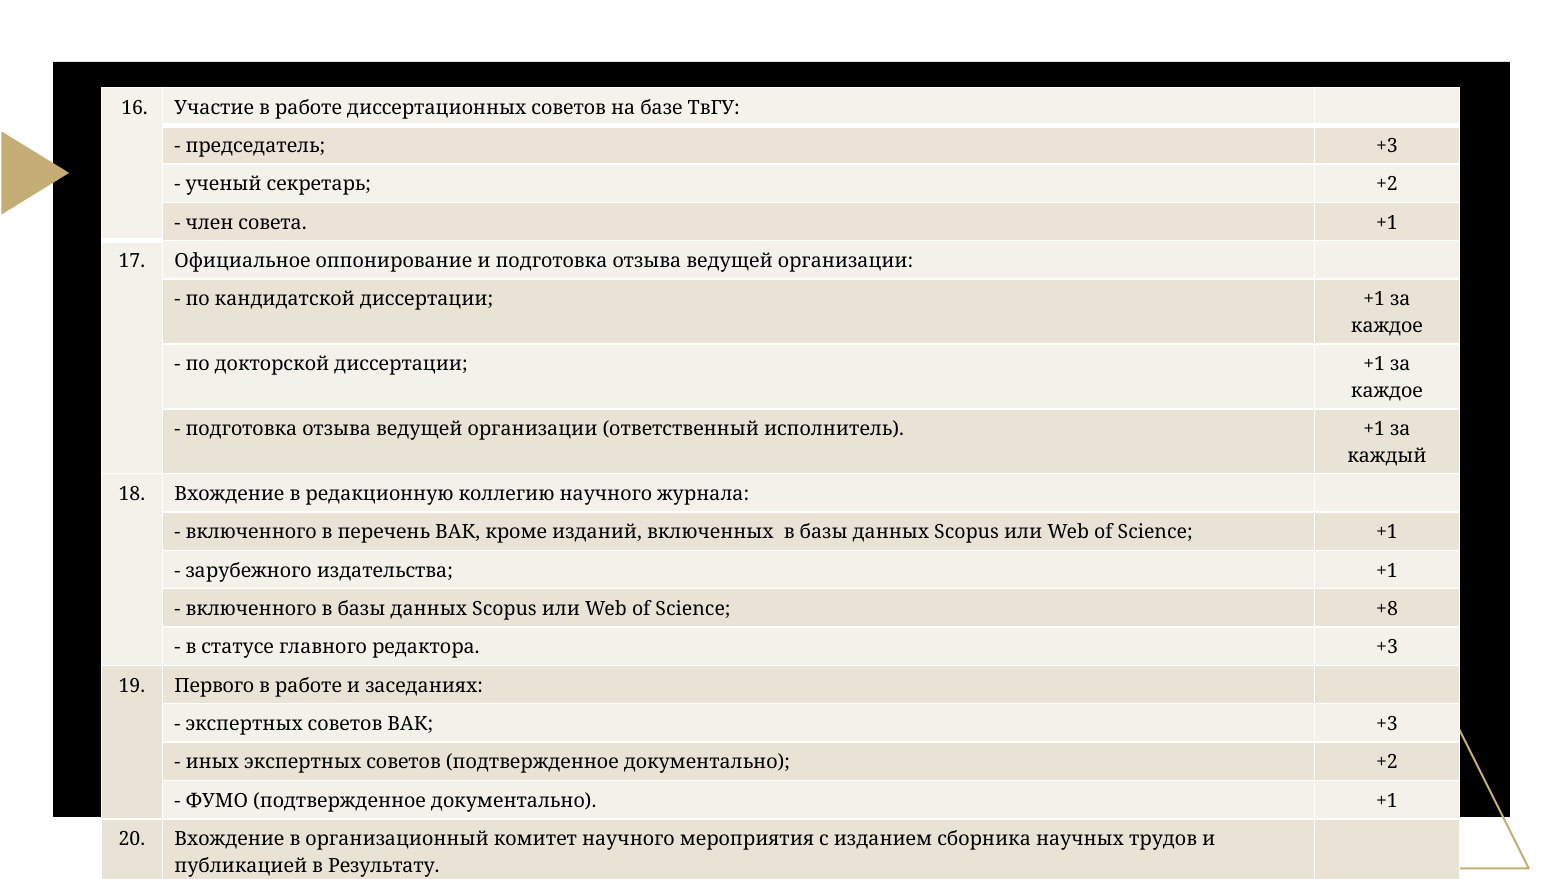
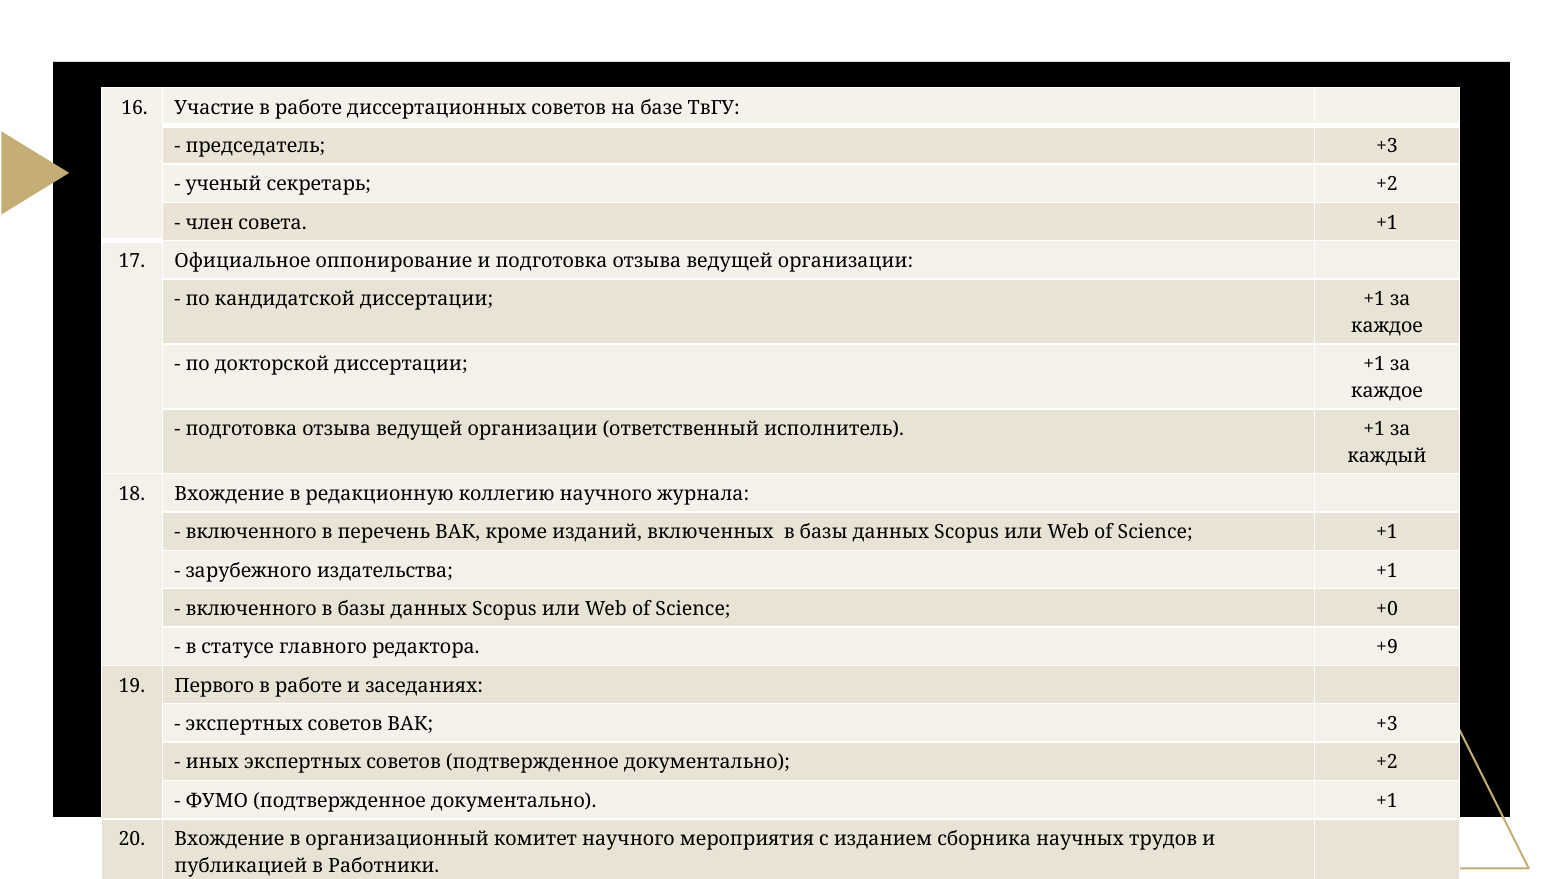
+8: +8 -> +0
редактора +3: +3 -> +9
Результату: Результату -> Работники
